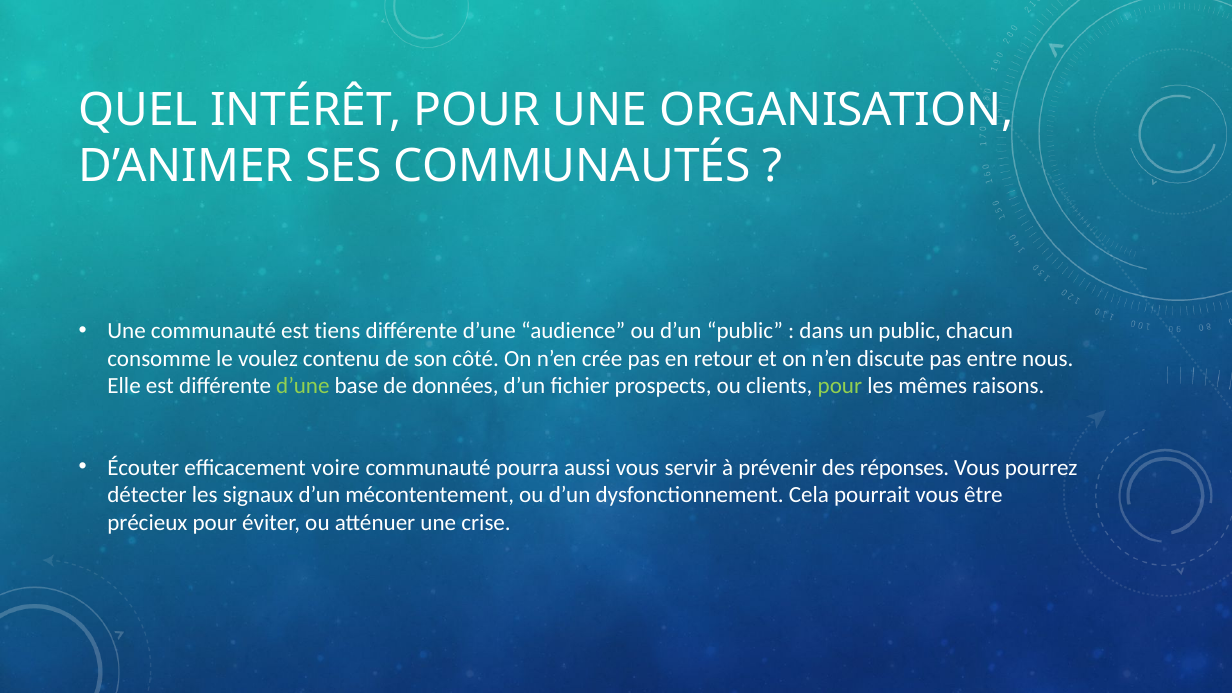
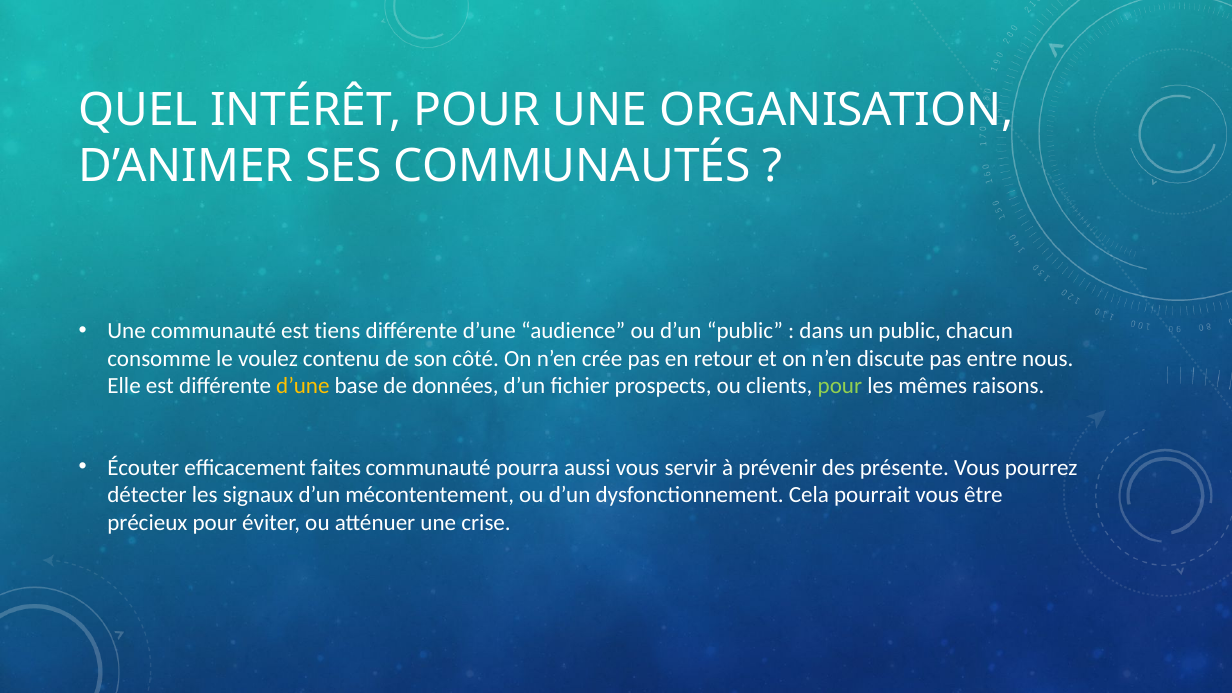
d’une at (303, 386) colour: light green -> yellow
voire: voire -> faites
réponses: réponses -> présente
